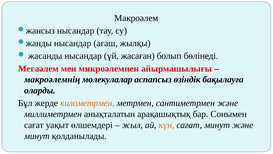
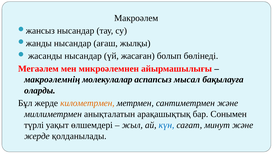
өзіндік: өзіндік -> мысал
сағат at (34, 125): сағат -> түрлі
күн colour: orange -> blue
минут at (37, 136): минут -> жерде
